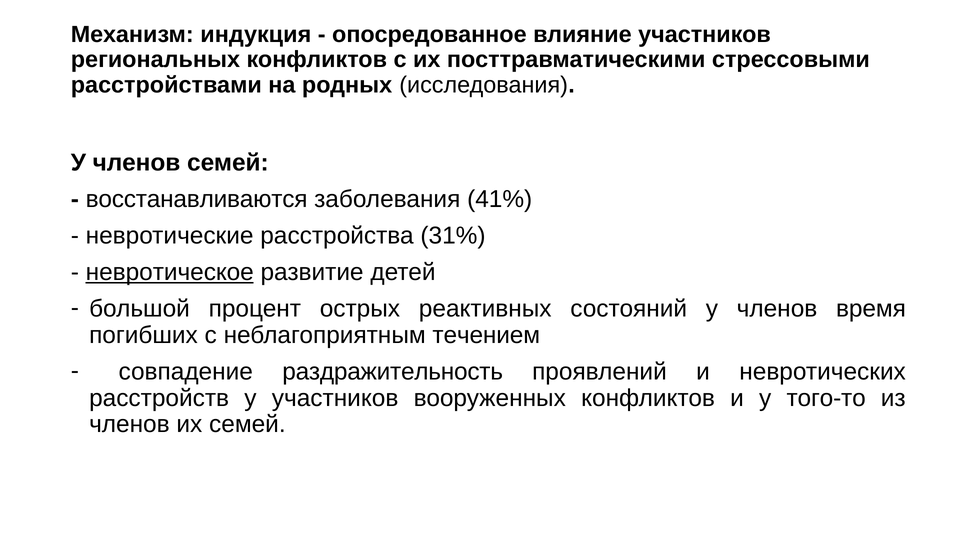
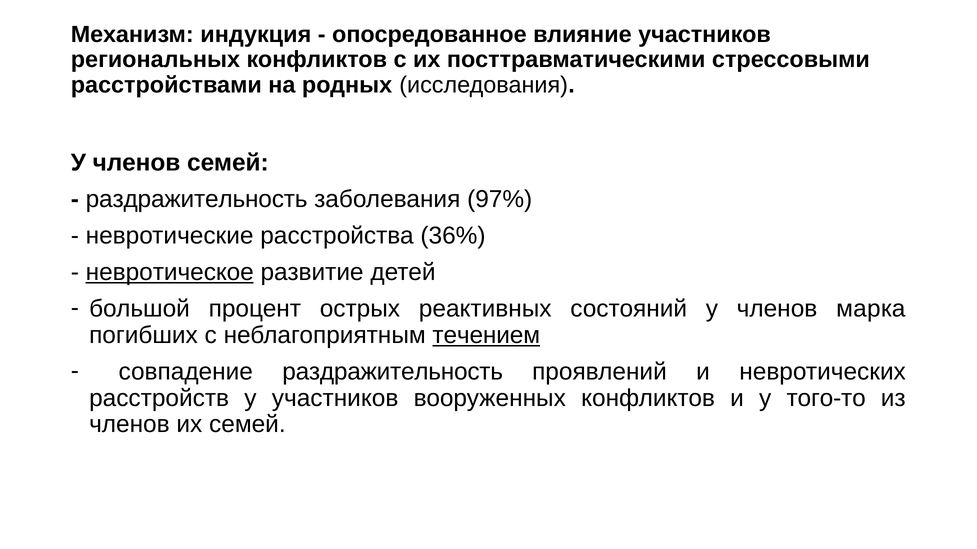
восстанавливаются at (197, 199): восстанавливаются -> раздражительность
41%: 41% -> 97%
31%: 31% -> 36%
время: время -> марка
течением underline: none -> present
